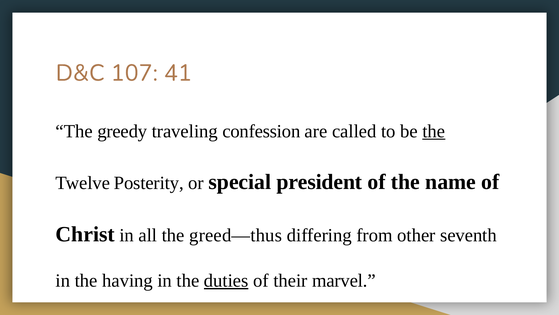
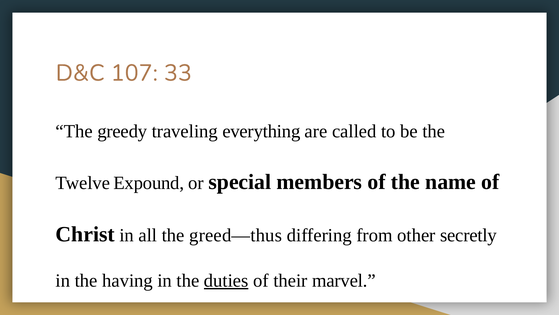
41: 41 -> 33
confession: confession -> everything
the at (434, 131) underline: present -> none
Posterity: Posterity -> Expound
president: president -> members
seventh: seventh -> secretly
